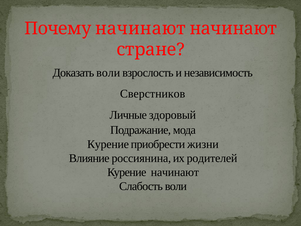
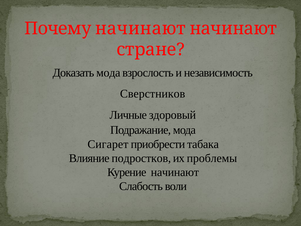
Доказать воли: воли -> мода
Курение at (108, 144): Курение -> Сигарет
жизни: жизни -> табака
россиянина: россиянина -> подростков
родителей: родителей -> проблемы
